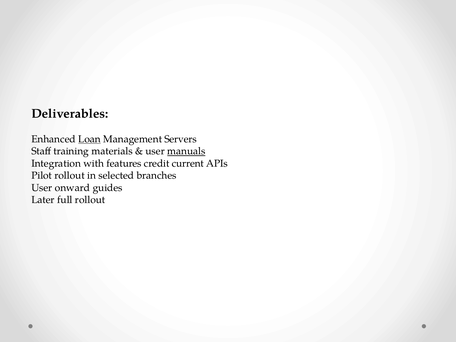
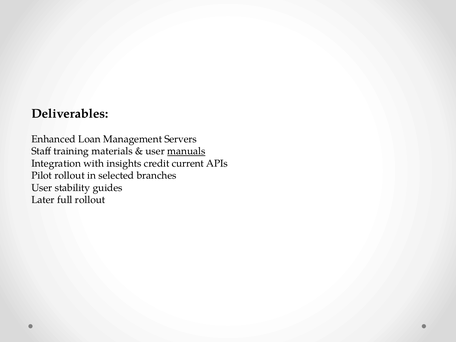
Loan underline: present -> none
features: features -> insights
onward: onward -> stability
